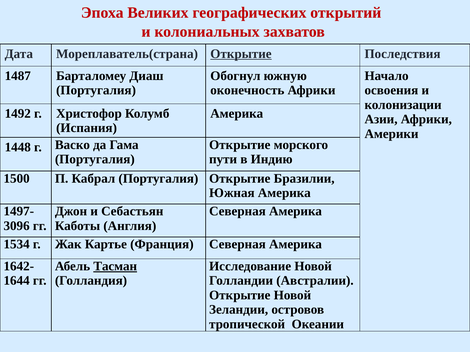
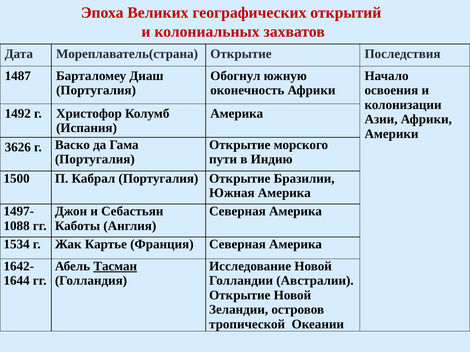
Открытие at (241, 54) underline: present -> none
1448: 1448 -> 3626
3096: 3096 -> 1088
